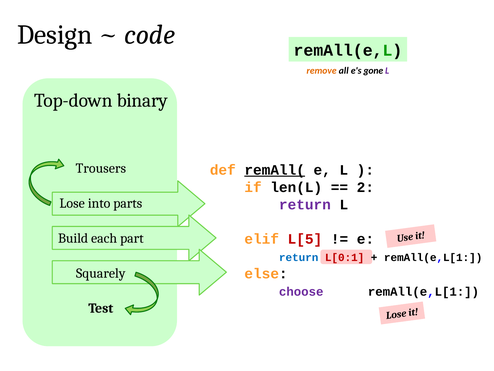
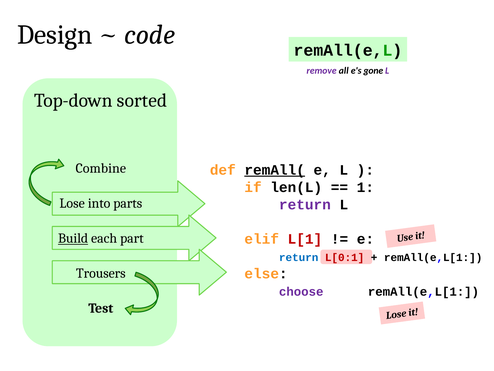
remove colour: orange -> purple
binary: binary -> sorted
Trousers: Trousers -> Combine
2: 2 -> 1
Build underline: none -> present
L[5: L[5 -> L[1
Squarely: Squarely -> Trousers
